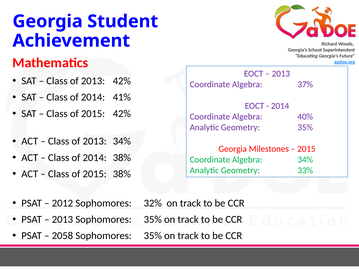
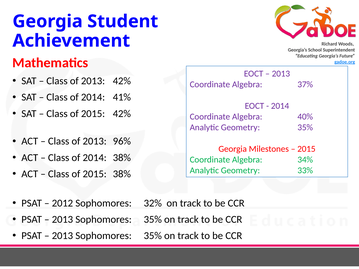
2013 34%: 34% -> 96%
2058 at (62, 236): 2058 -> 2013
